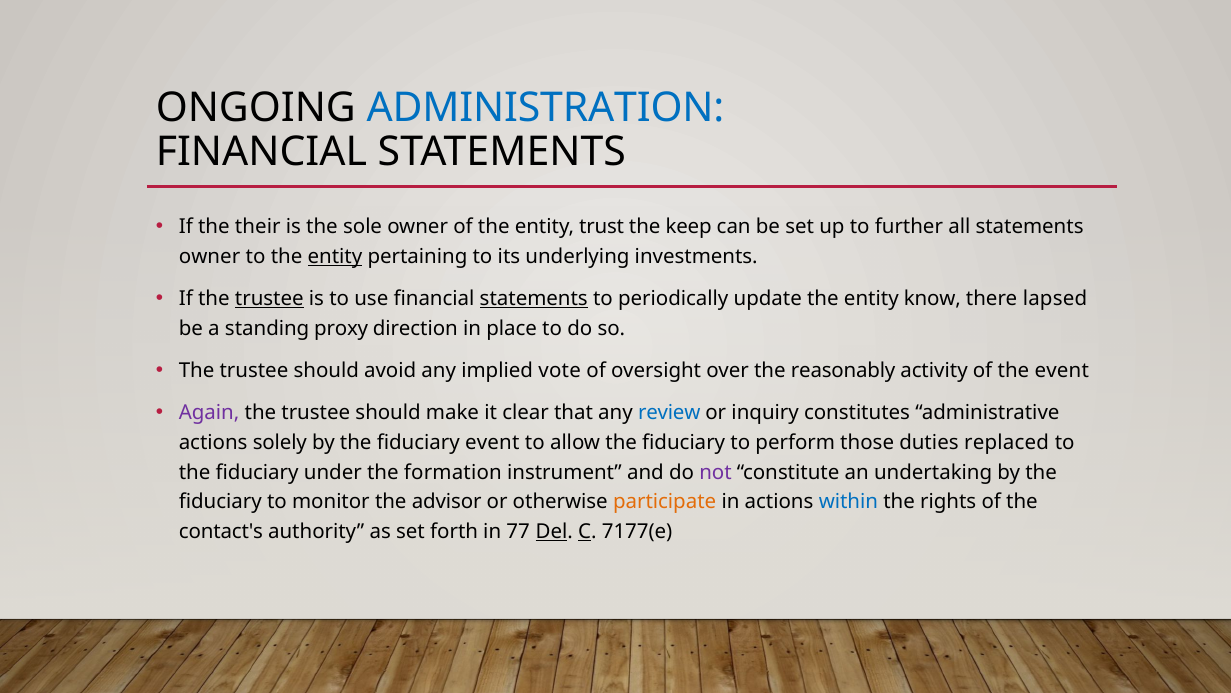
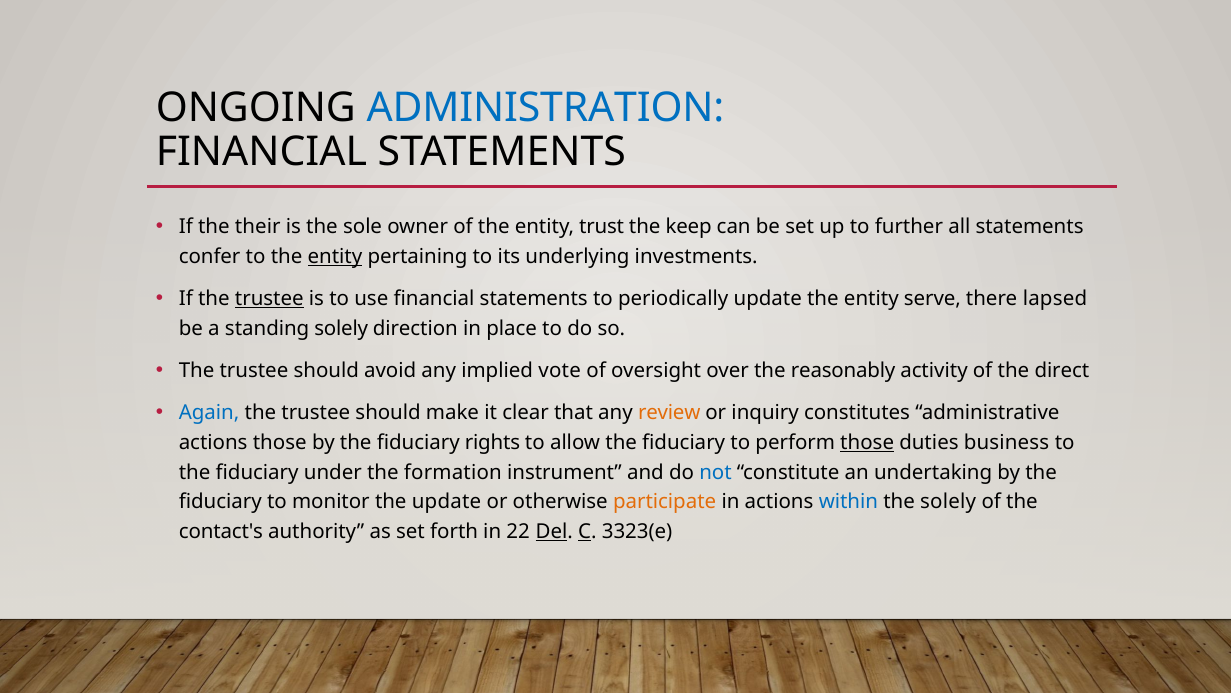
owner at (210, 256): owner -> confer
statements at (534, 299) underline: present -> none
know: know -> serve
standing proxy: proxy -> solely
the event: event -> direct
Again colour: purple -> blue
review colour: blue -> orange
actions solely: solely -> those
fiduciary event: event -> rights
those at (867, 442) underline: none -> present
replaced: replaced -> business
not colour: purple -> blue
the advisor: advisor -> update
the rights: rights -> solely
77: 77 -> 22
7177(e: 7177(e -> 3323(e
